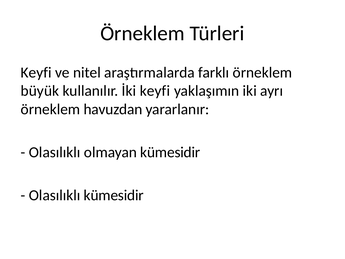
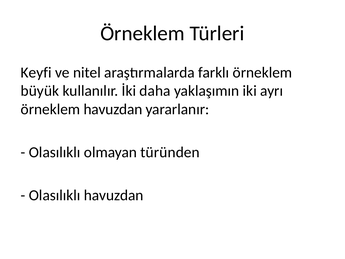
İki keyfi: keyfi -> daha
olmayan kümesidir: kümesidir -> türünden
Olasılıklı kümesidir: kümesidir -> havuzdan
